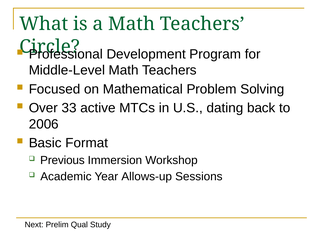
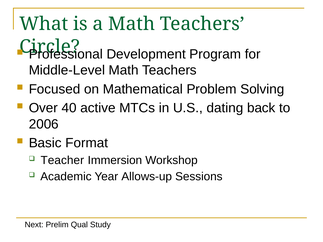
33: 33 -> 40
Previous: Previous -> Teacher
